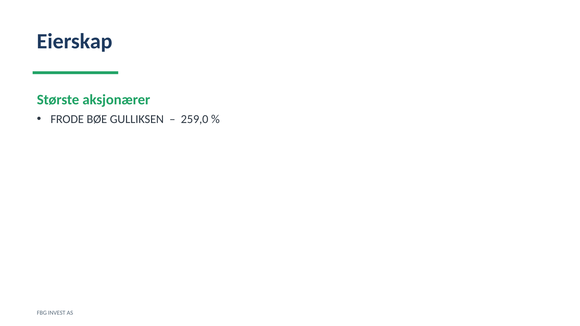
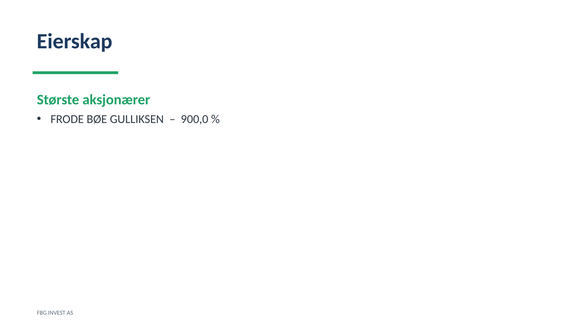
259,0: 259,0 -> 900,0
